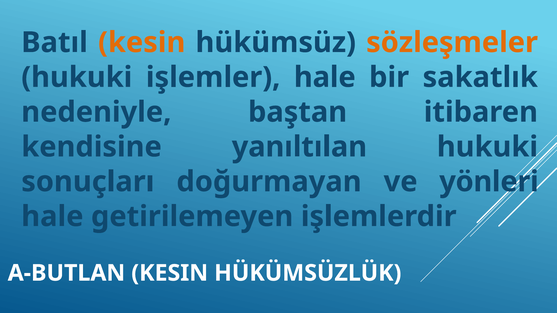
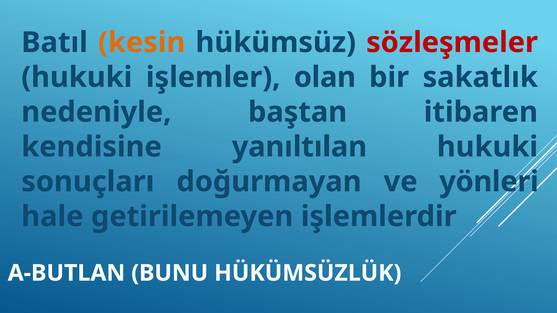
sözleşmeler colour: orange -> red
işlemler hale: hale -> olan
A-BUTLAN KESIN: KESIN -> BUNU
